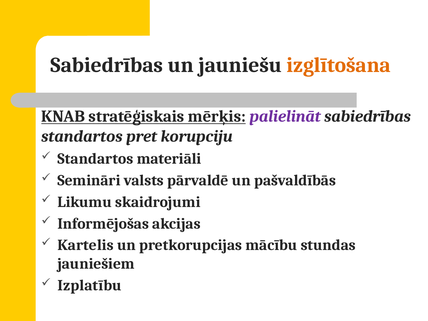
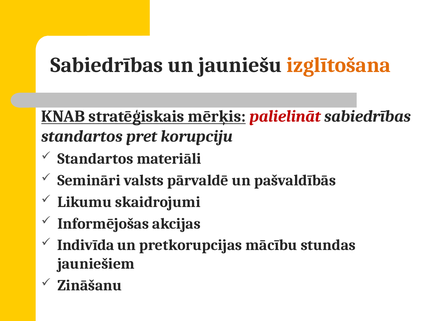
palielināt colour: purple -> red
Kartelis: Kartelis -> Indivīda
Izplatību: Izplatību -> Zināšanu
